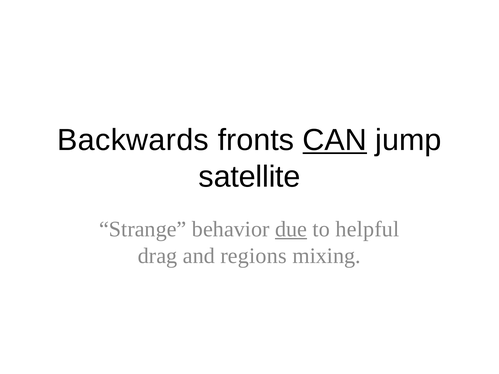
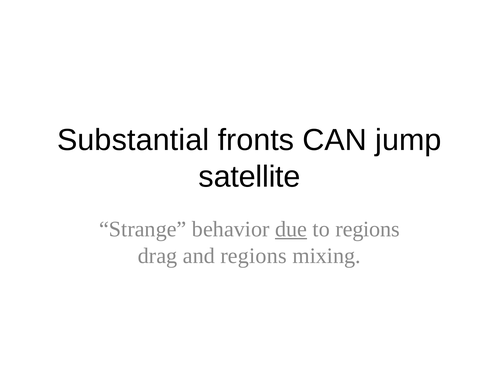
Backwards: Backwards -> Substantial
CAN underline: present -> none
to helpful: helpful -> regions
